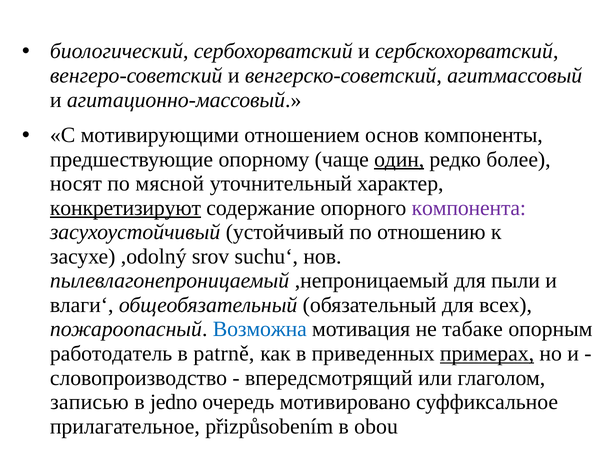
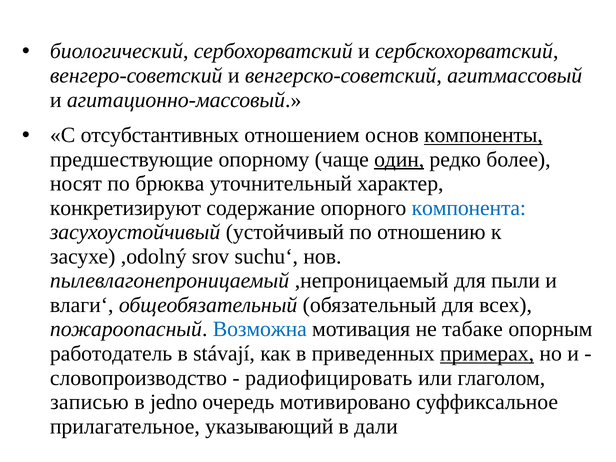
мотивирующими: мотивирующими -> отсубстантивных
компоненты underline: none -> present
мясной: мясной -> брюква
конкретизируют underline: present -> none
компонента colour: purple -> blue
patrně: patrně -> stávají
впередсмотрящий: впередсмотрящий -> радиофицировать
přizpůsobením: přizpůsobením -> указывающий
obou: obou -> дали
